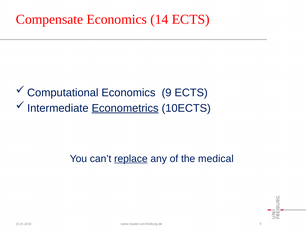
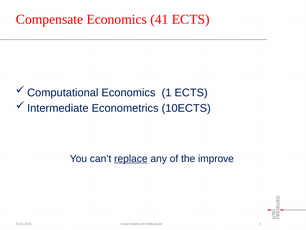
14: 14 -> 41
9: 9 -> 1
Econometrics underline: present -> none
medical: medical -> improve
